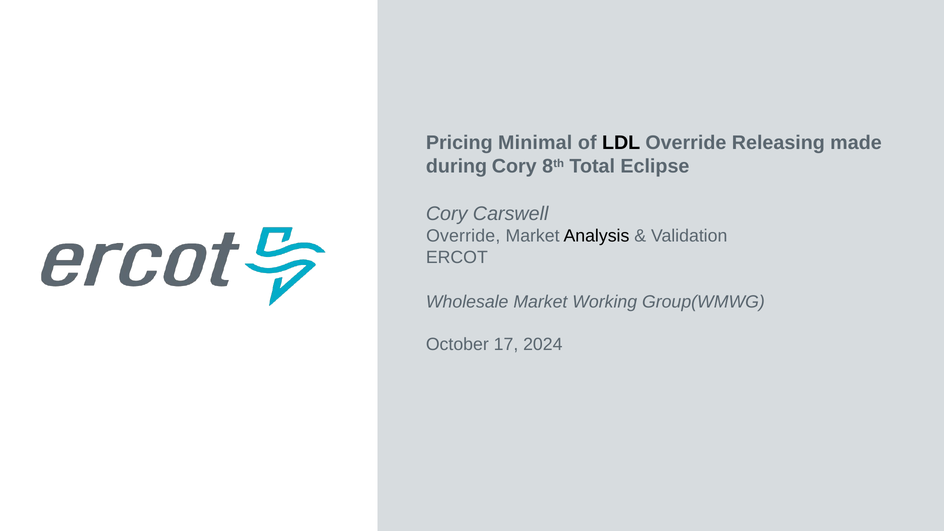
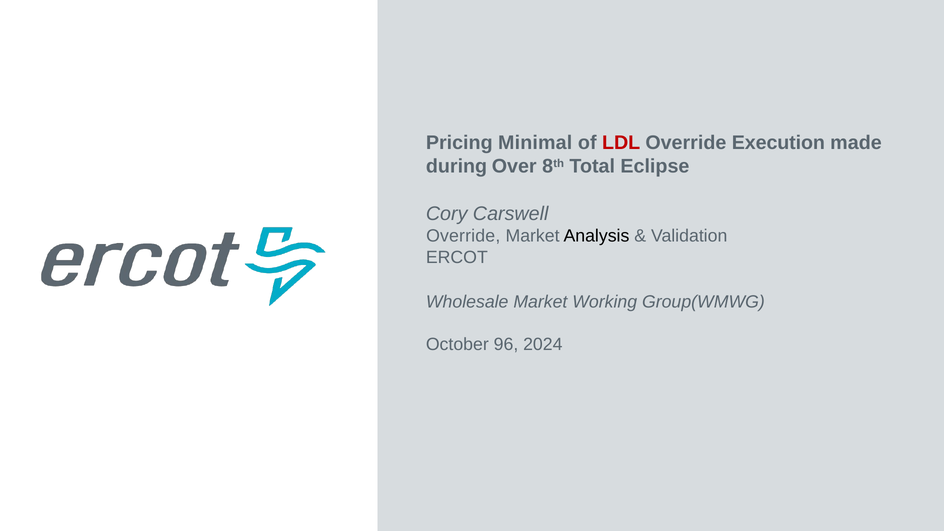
LDL colour: black -> red
Releasing: Releasing -> Execution
during Cory: Cory -> Over
17: 17 -> 96
